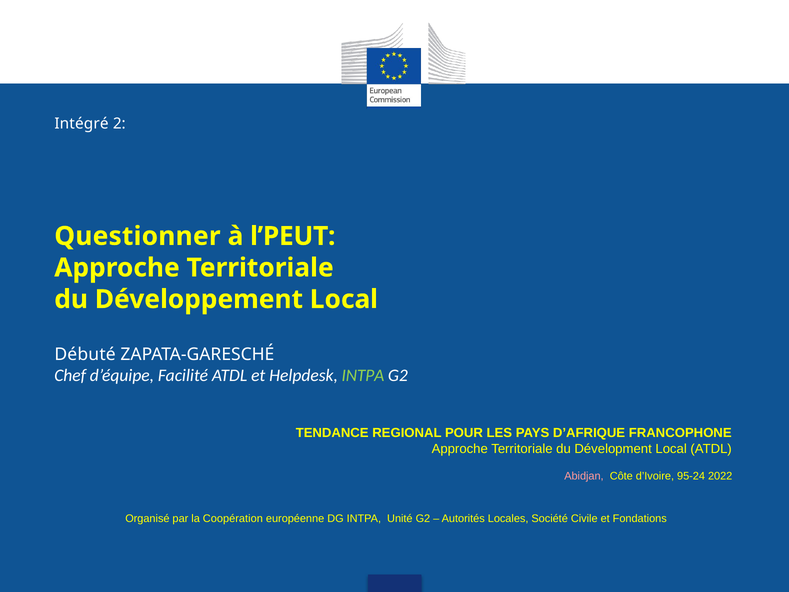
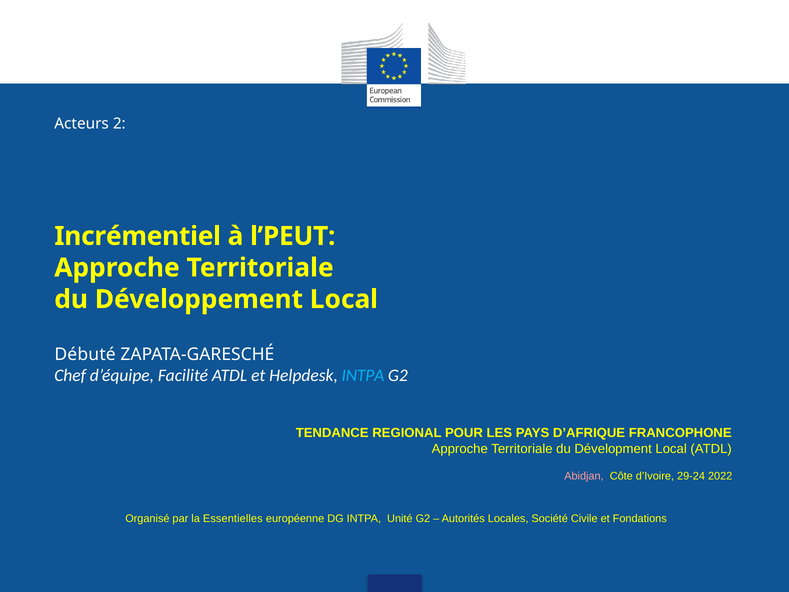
Intégré: Intégré -> Acteurs
Questionner: Questionner -> Incrémentiel
INTPA at (363, 375) colour: light green -> light blue
95-24: 95-24 -> 29-24
Coopération: Coopération -> Essentielles
